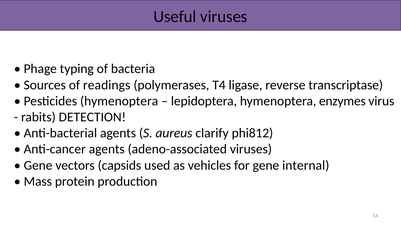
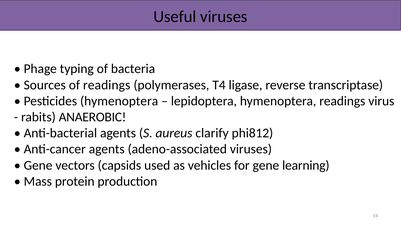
hymenoptera enzymes: enzymes -> readings
DETECTION: DETECTION -> ANAEROBIC
internal: internal -> learning
